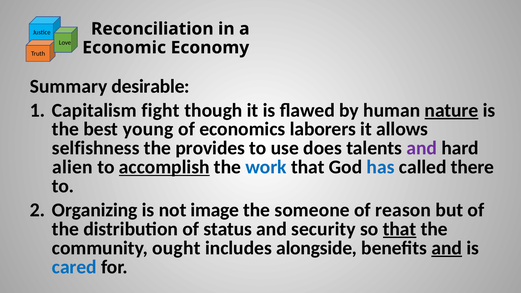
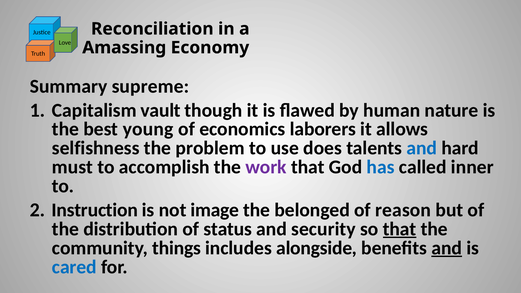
Economic: Economic -> Amassing
desirable: desirable -> supreme
fight: fight -> vault
nature underline: present -> none
provides: provides -> problem
and at (422, 148) colour: purple -> blue
alien: alien -> must
accomplish underline: present -> none
work colour: blue -> purple
there: there -> inner
Organizing: Organizing -> Instruction
someone: someone -> belonged
ought: ought -> things
